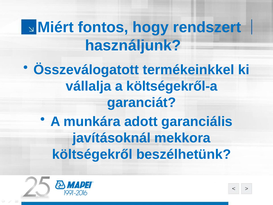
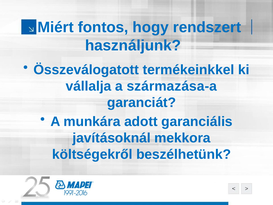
költségekről-a: költségekről-a -> származása-a
